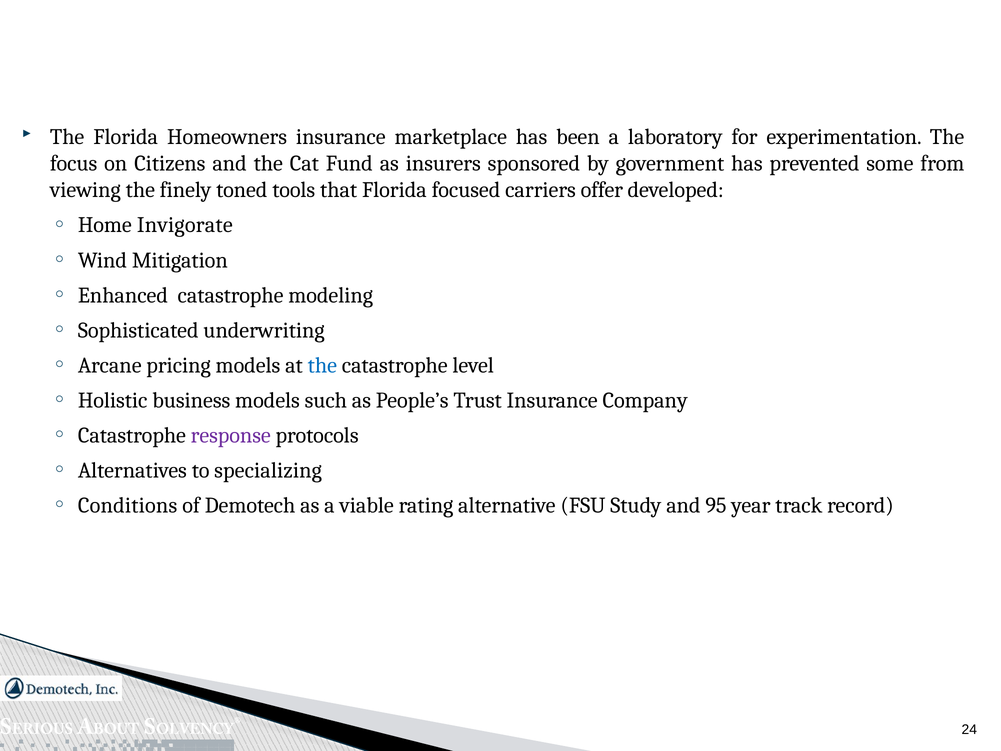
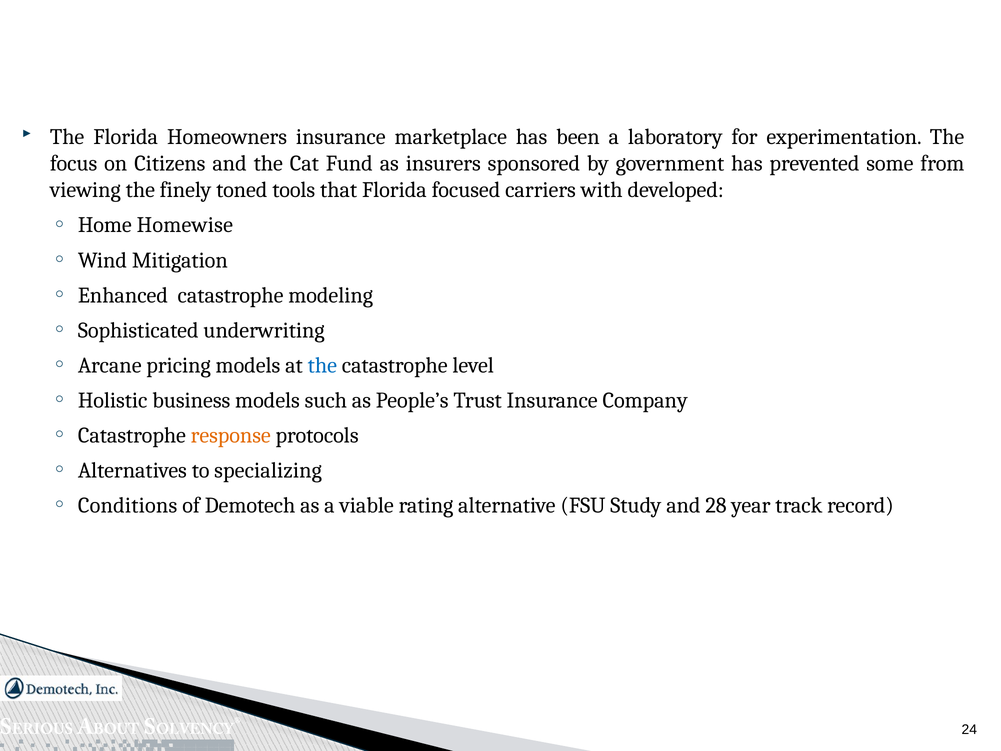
offer: offer -> with
Invigorate: Invigorate -> Homewise
response colour: purple -> orange
95: 95 -> 28
